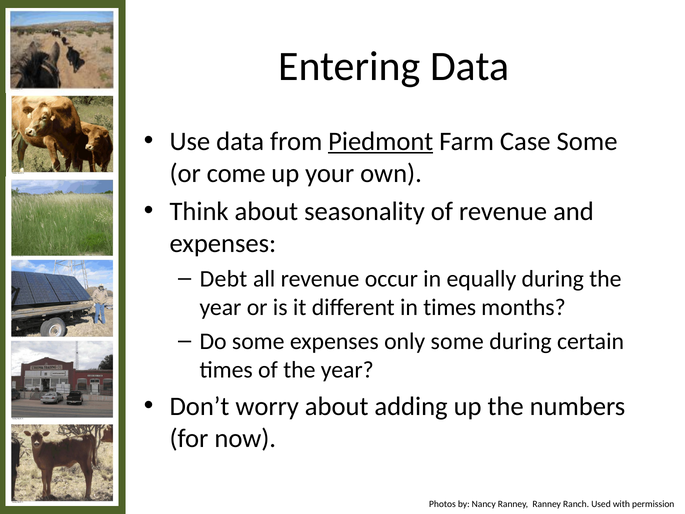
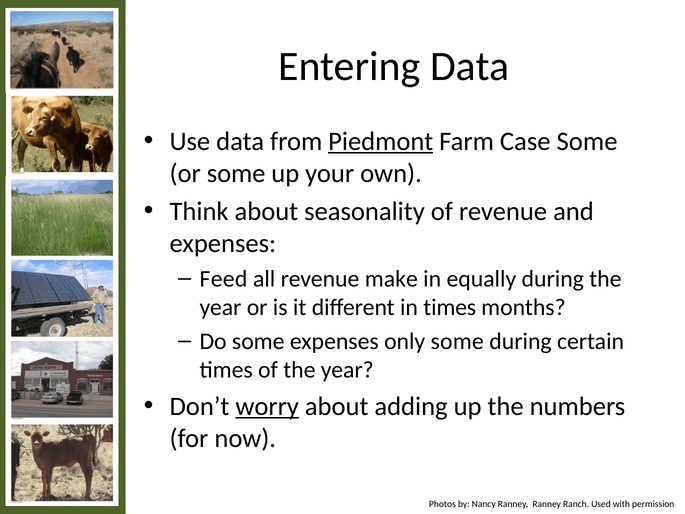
or come: come -> some
Debt: Debt -> Feed
occur: occur -> make
worry underline: none -> present
